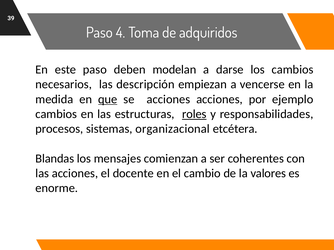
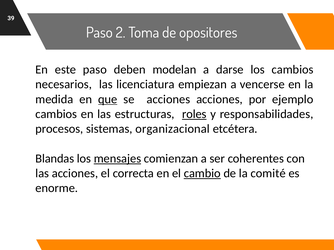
4: 4 -> 2
adquiridos: adquiridos -> opositores
descripción: descripción -> licenciatura
mensajes underline: none -> present
docente: docente -> correcta
cambio underline: none -> present
valores: valores -> comité
